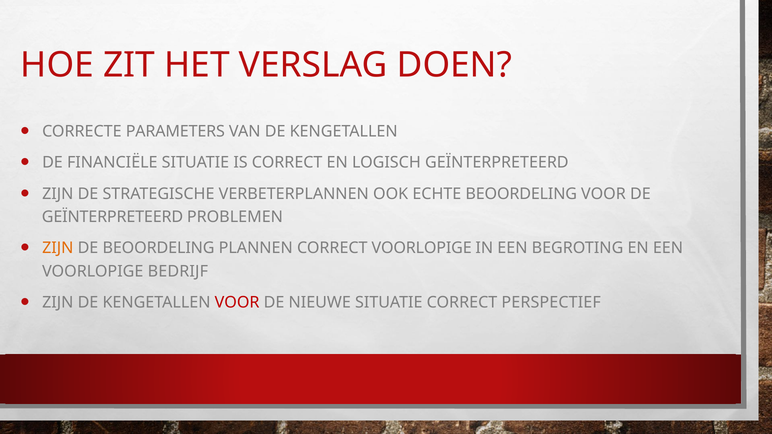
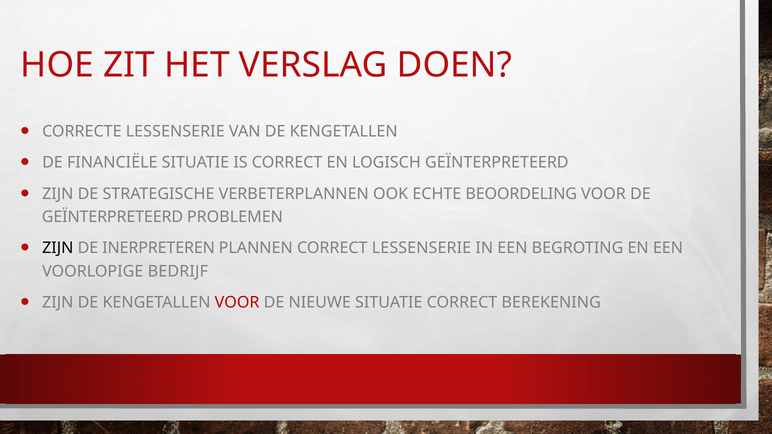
CORRECTE PARAMETERS: PARAMETERS -> LESSENSERIE
ZIJN at (58, 248) colour: orange -> black
DE BEOORDELING: BEOORDELING -> INERPRETEREN
CORRECT VOORLOPIGE: VOORLOPIGE -> LESSENSERIE
PERSPECTIEF: PERSPECTIEF -> BEREKENING
